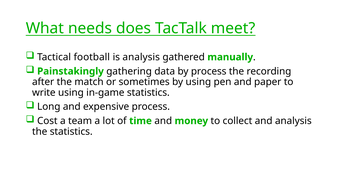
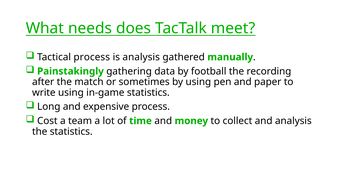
Tactical football: football -> process
by process: process -> football
